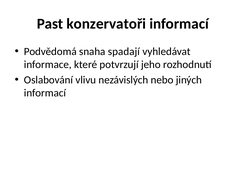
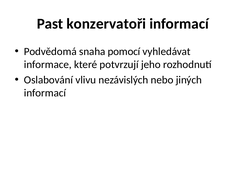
spadají: spadají -> pomocí
